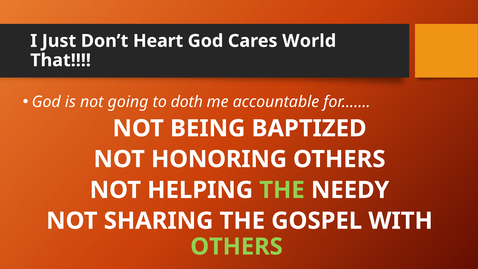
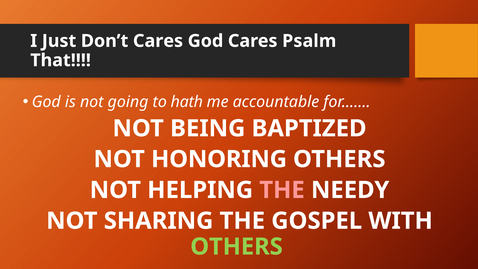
Don’t Heart: Heart -> Cares
World: World -> Psalm
doth: doth -> hath
THE at (282, 190) colour: light green -> pink
